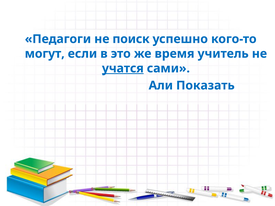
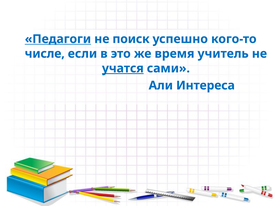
Педагоги underline: none -> present
могут: могут -> числе
Показать: Показать -> Интереса
